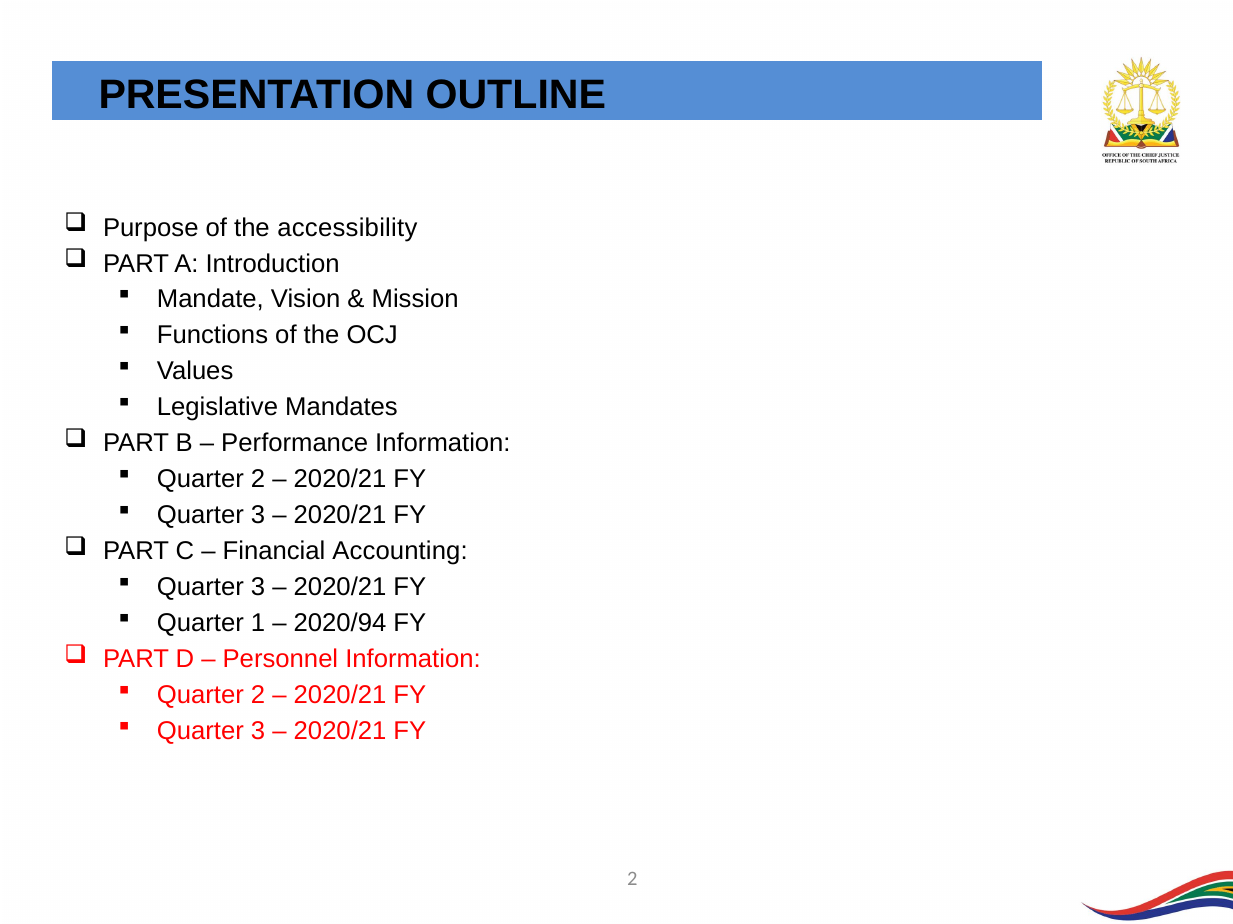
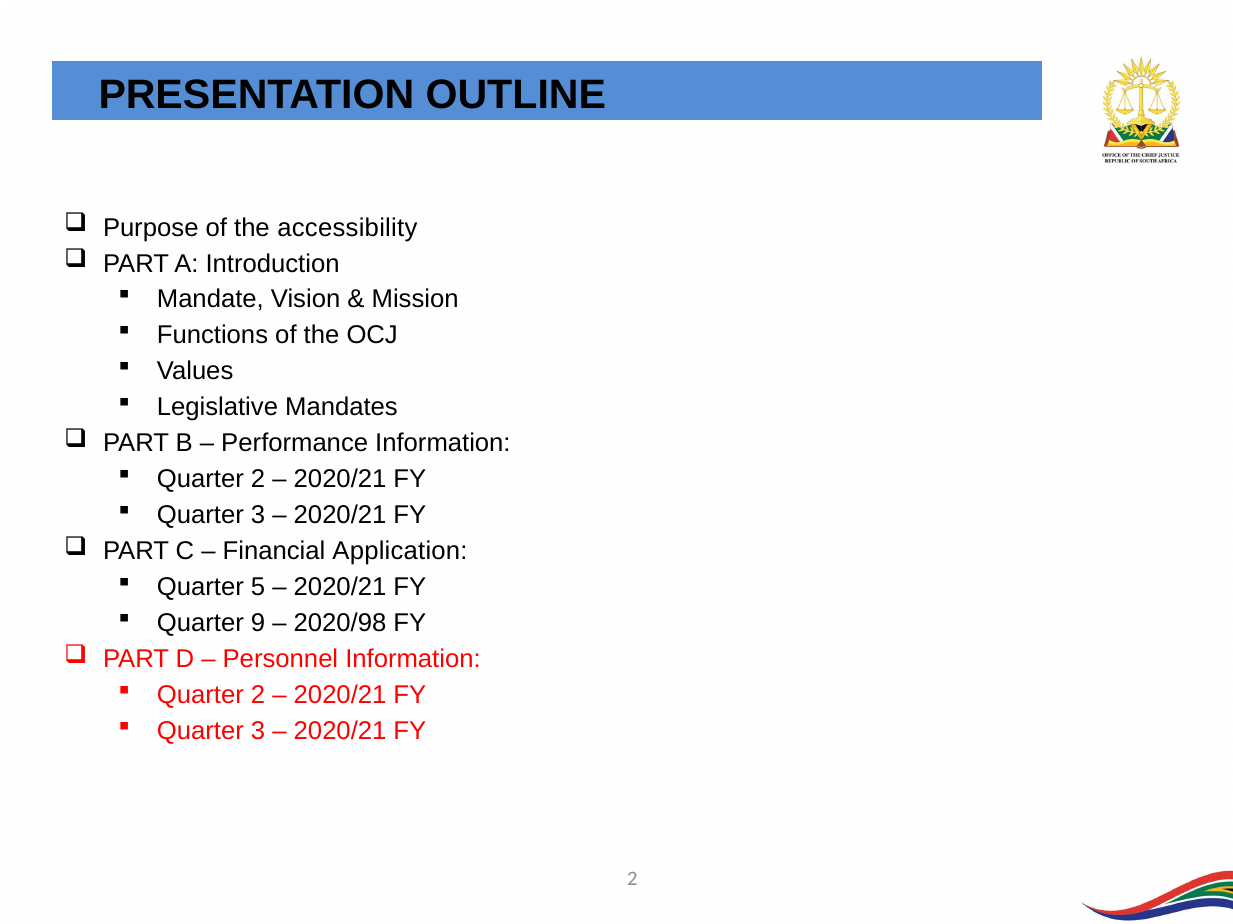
Accounting: Accounting -> Application
3 at (258, 587): 3 -> 5
1: 1 -> 9
2020/94: 2020/94 -> 2020/98
